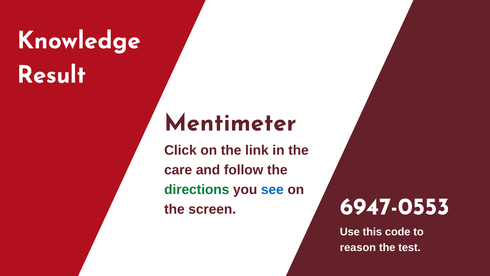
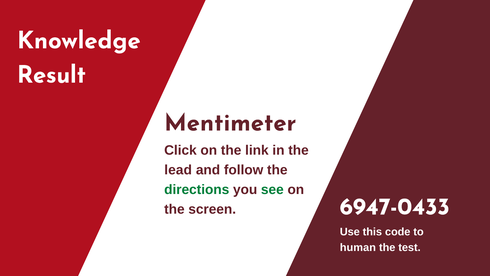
care: care -> lead
see colour: blue -> green
6947-0553: 6947-0553 -> 6947-0433
reason: reason -> human
